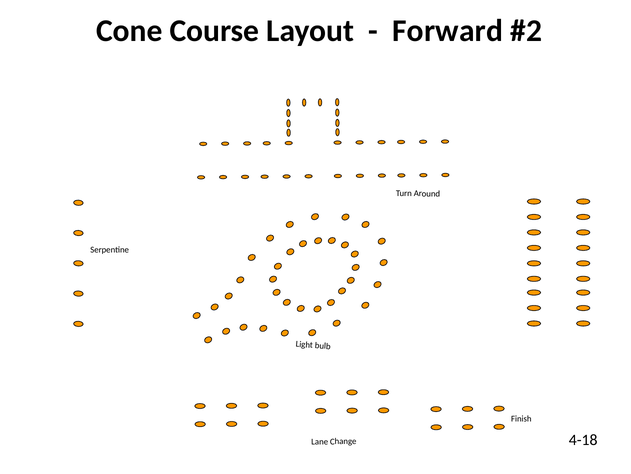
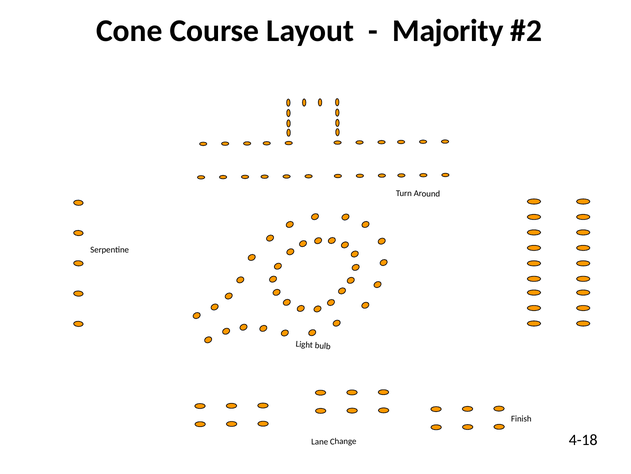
Forward: Forward -> Majority
